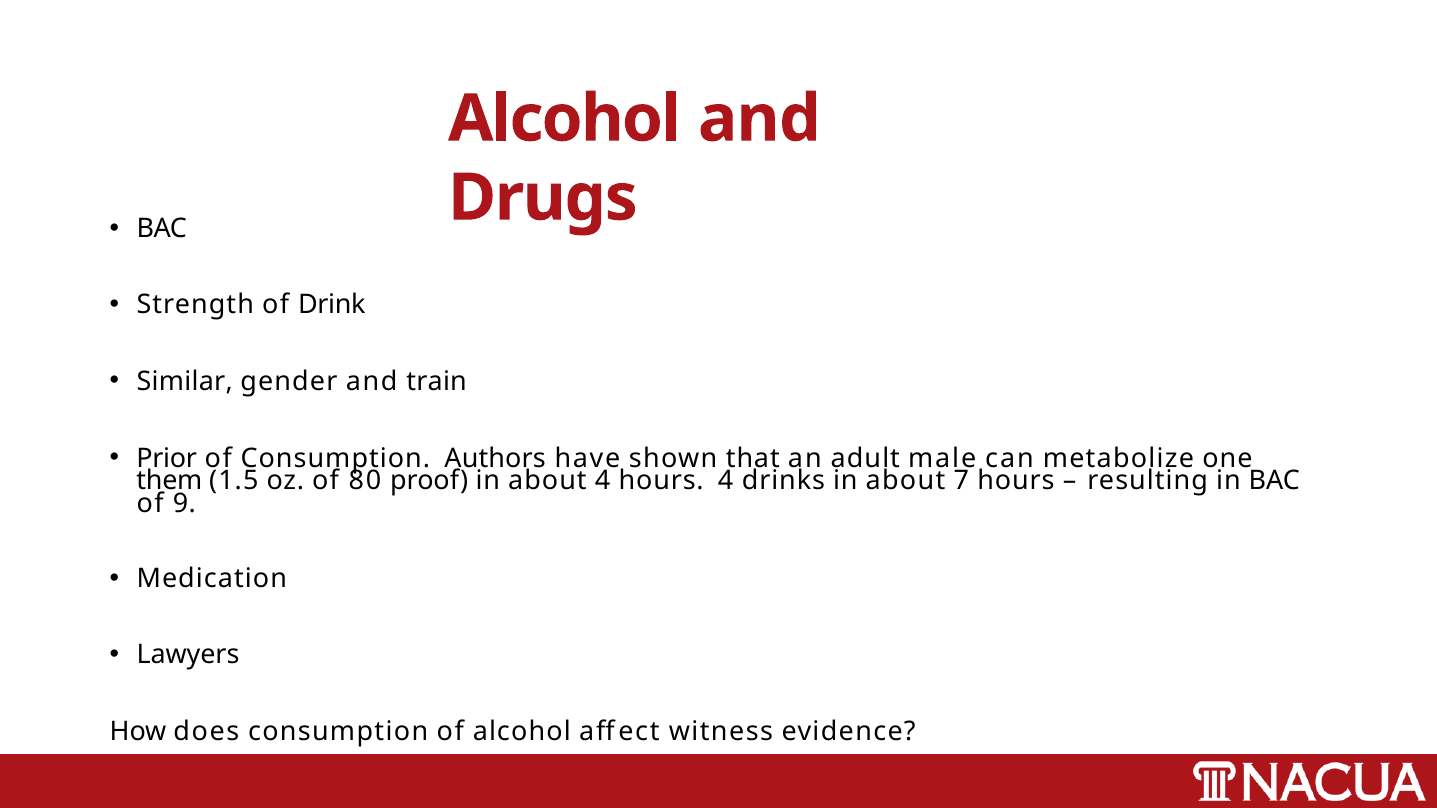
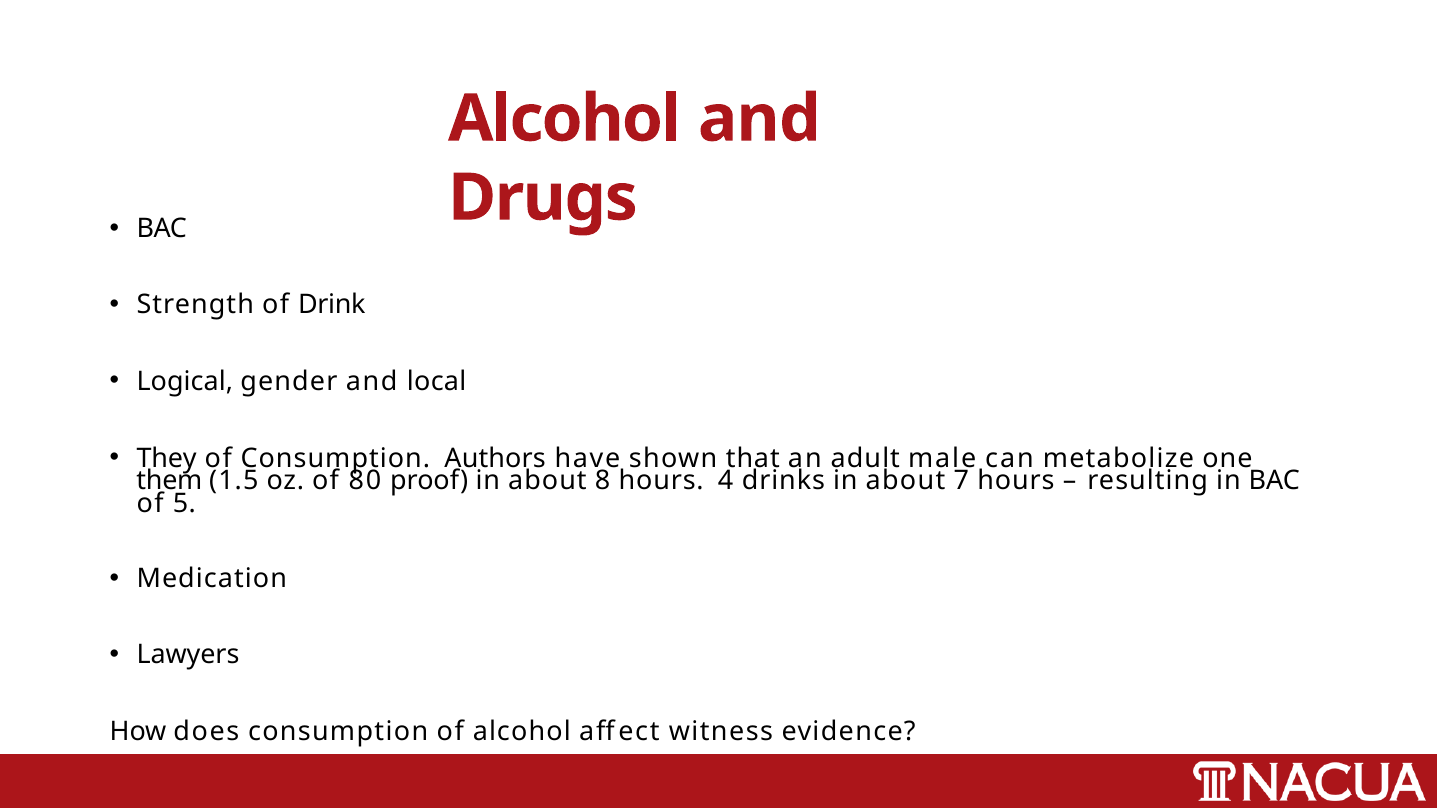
Similar: Similar -> Logical
train: train -> local
Prior: Prior -> They
about 4: 4 -> 8
9: 9 -> 5
